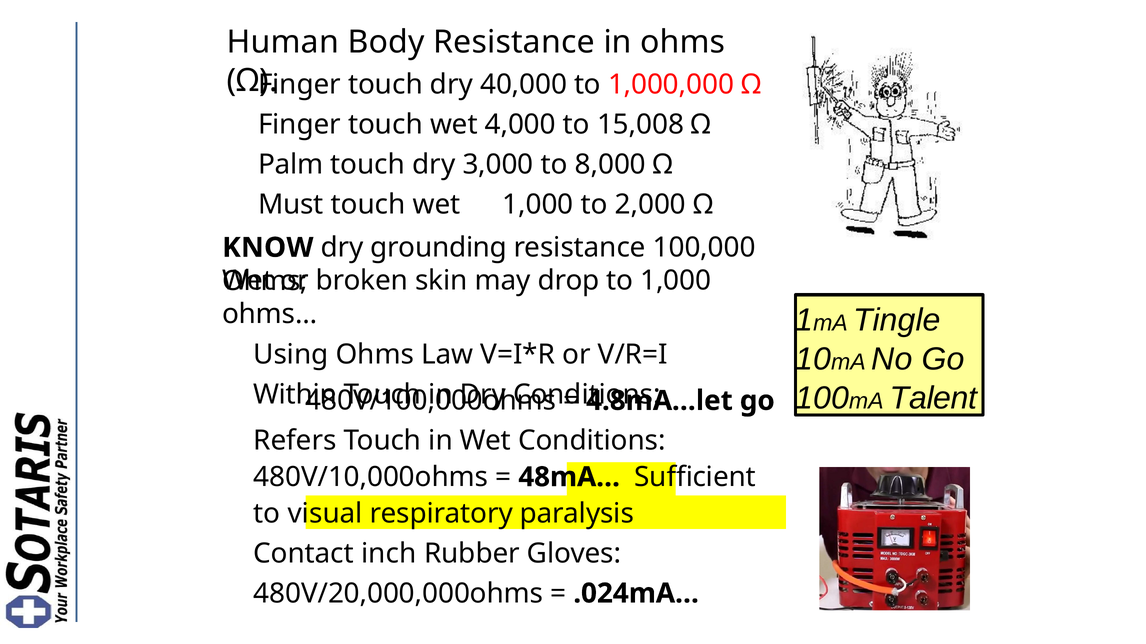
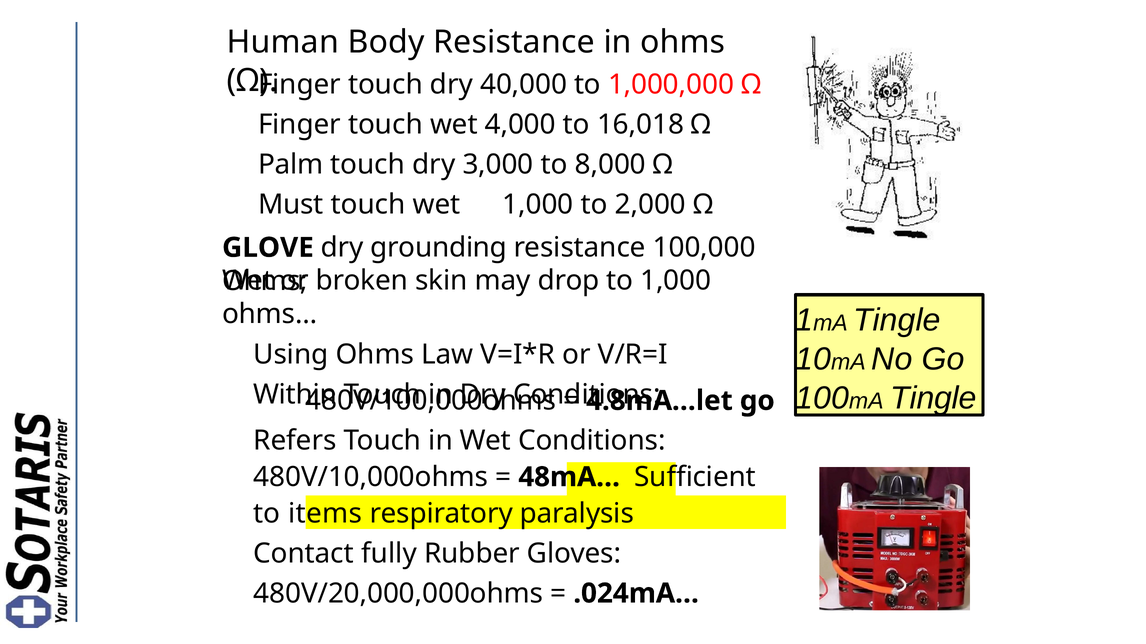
15,008: 15,008 -> 16,018
KNOW: KNOW -> GLOVE
Talent at (934, 398): Talent -> Tingle
visual: visual -> items
inch: inch -> fully
